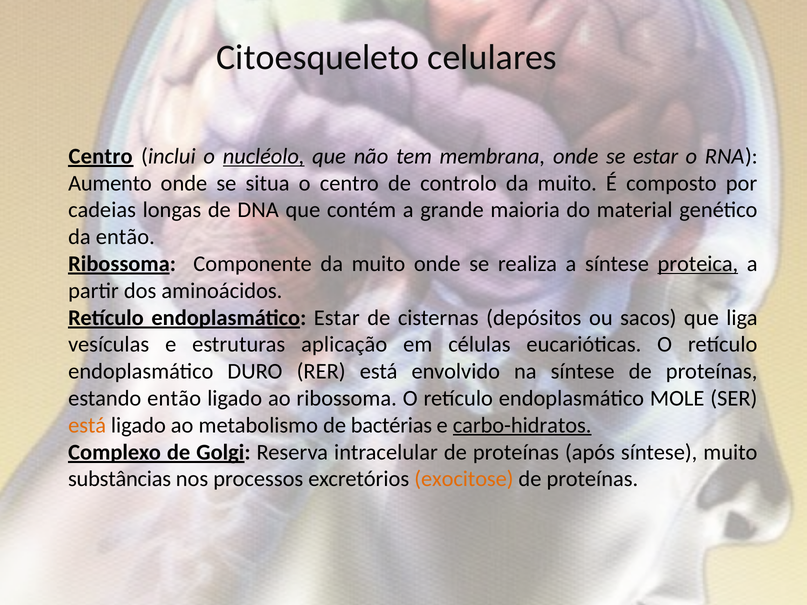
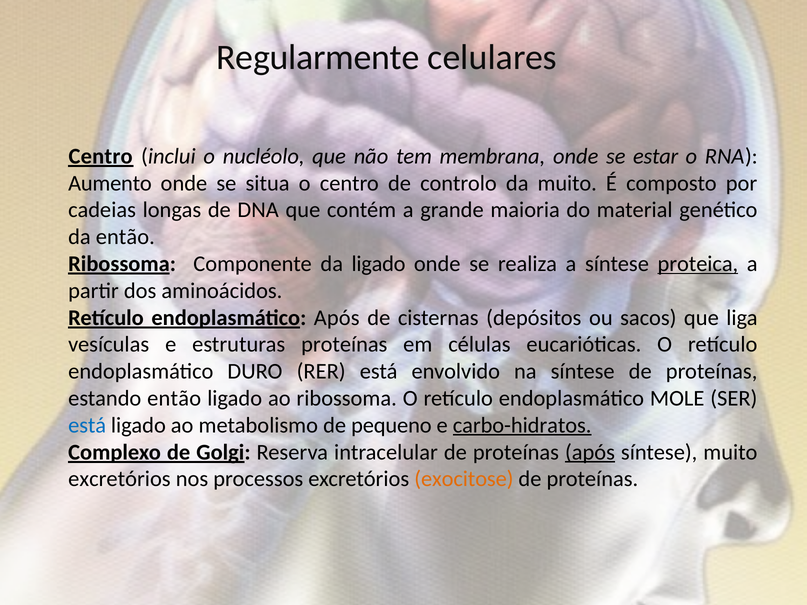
Citoesqueleto: Citoesqueleto -> Regularmente
nucléolo underline: present -> none
Componente da muito: muito -> ligado
endoplasmático Estar: Estar -> Após
estruturas aplicação: aplicação -> proteínas
está at (87, 425) colour: orange -> blue
bactérias: bactérias -> pequeno
após at (590, 452) underline: none -> present
substâncias at (120, 479): substâncias -> excretórios
